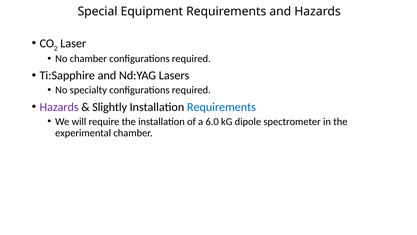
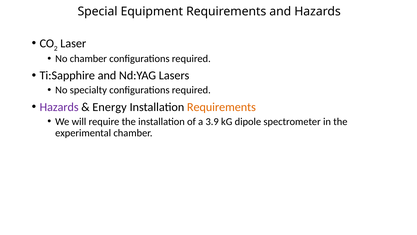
Slightly: Slightly -> Energy
Requirements at (221, 107) colour: blue -> orange
6.0: 6.0 -> 3.9
